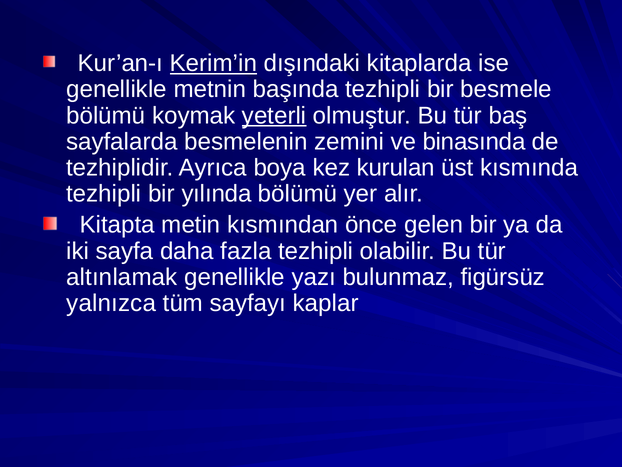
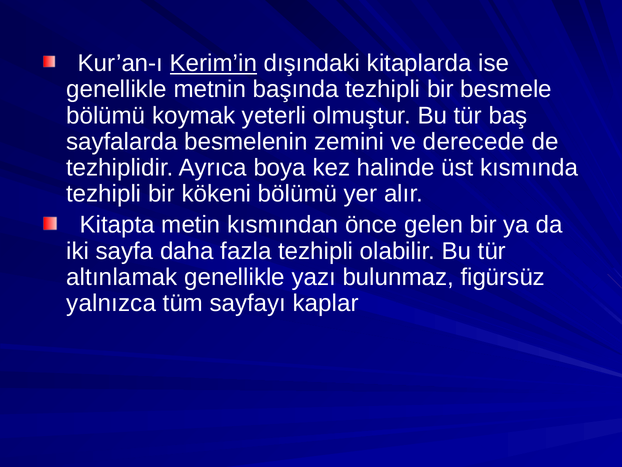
yeterli underline: present -> none
binasında: binasında -> derecede
kurulan: kurulan -> halinde
yılında: yılında -> kökeni
